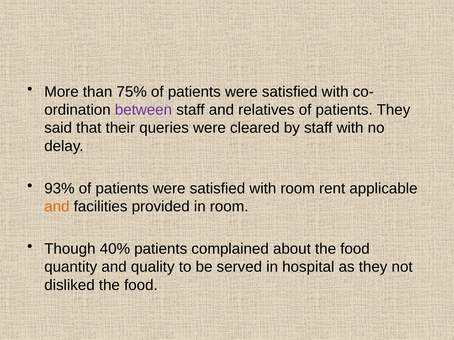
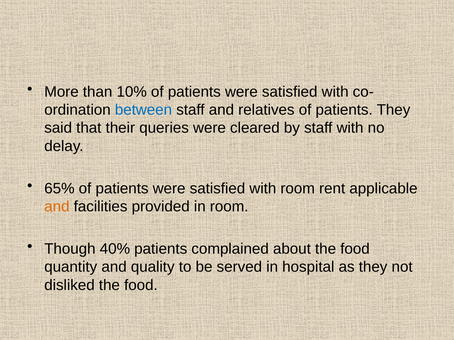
75%: 75% -> 10%
between colour: purple -> blue
93%: 93% -> 65%
